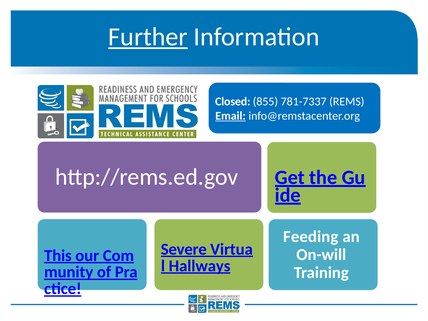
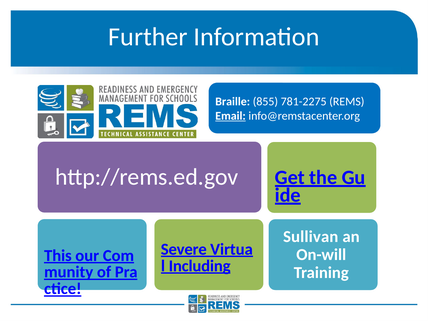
Further underline: present -> none
Closed: Closed -> Braille
781-7337: 781-7337 -> 781-2275
Feeding: Feeding -> Sullivan
Hallways: Hallways -> Including
